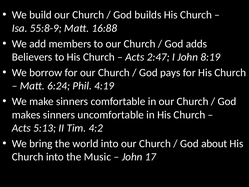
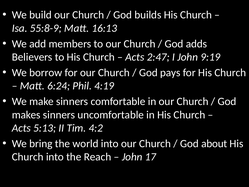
16:88: 16:88 -> 16:13
8:19: 8:19 -> 9:19
Music: Music -> Reach
